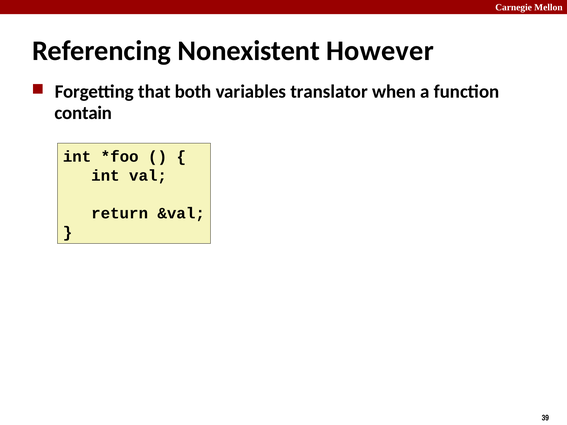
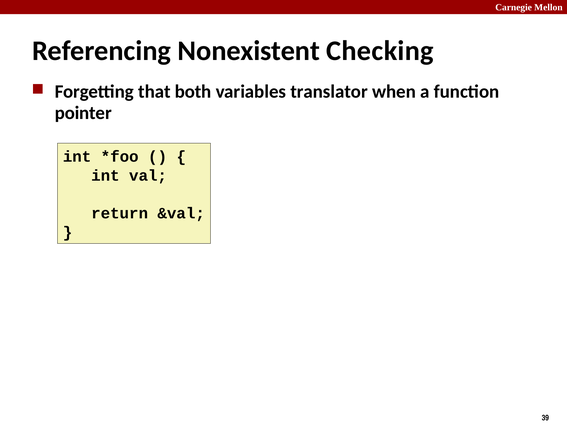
However: However -> Checking
contain: contain -> pointer
